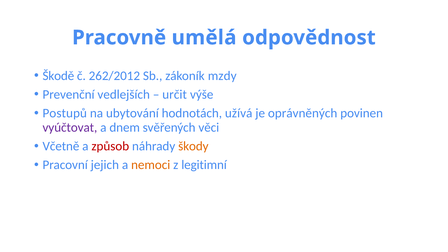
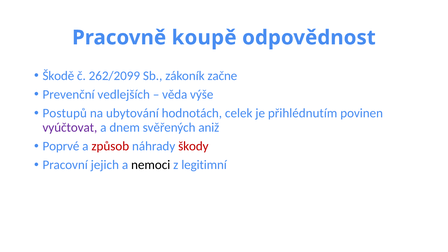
umělá: umělá -> koupě
262/2012: 262/2012 -> 262/2099
mzdy: mzdy -> začne
určit: určit -> věda
užívá: užívá -> celek
oprávněných: oprávněných -> přihlédnutím
věci: věci -> aniž
Včetně: Včetně -> Poprvé
škody colour: orange -> red
nemoci colour: orange -> black
